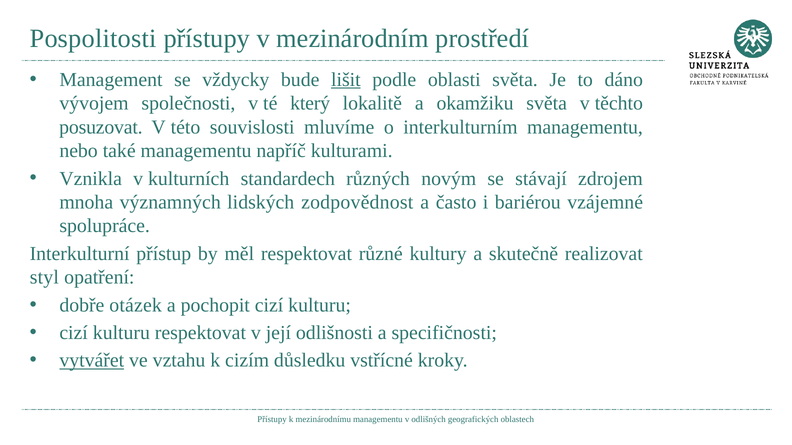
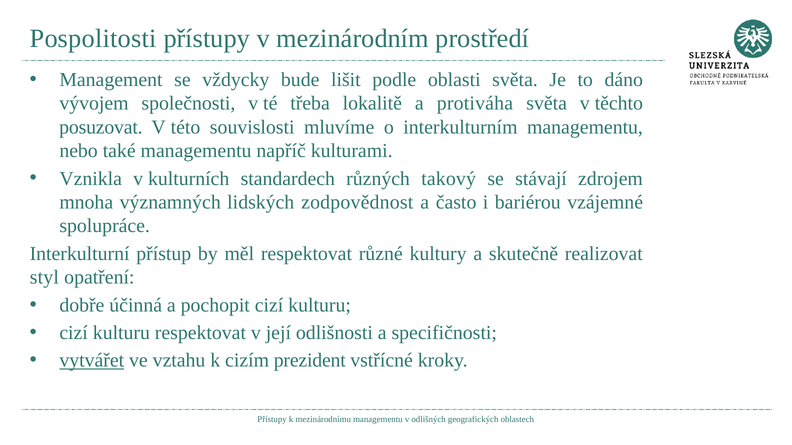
lišit underline: present -> none
který: který -> třeba
okamžiku: okamžiku -> protiváha
novým: novým -> takový
otázek: otázek -> účinná
důsledku: důsledku -> prezident
